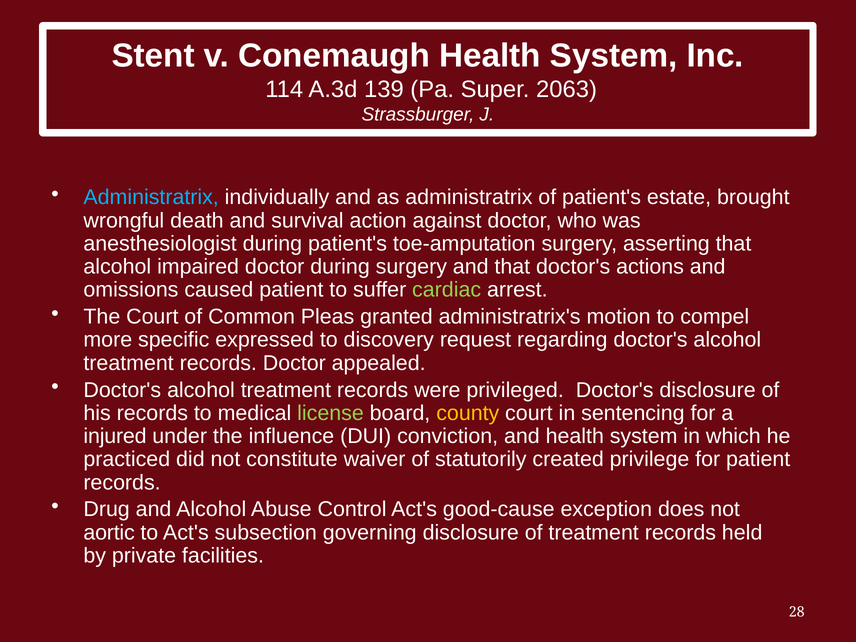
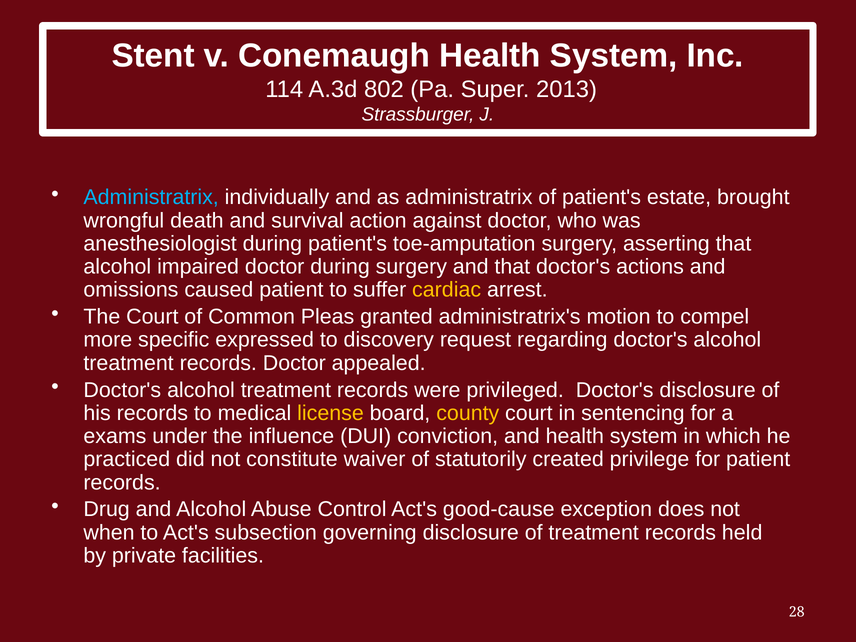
139: 139 -> 802
2063: 2063 -> 2013
cardiac colour: light green -> yellow
license colour: light green -> yellow
injured: injured -> exams
aortic: aortic -> when
